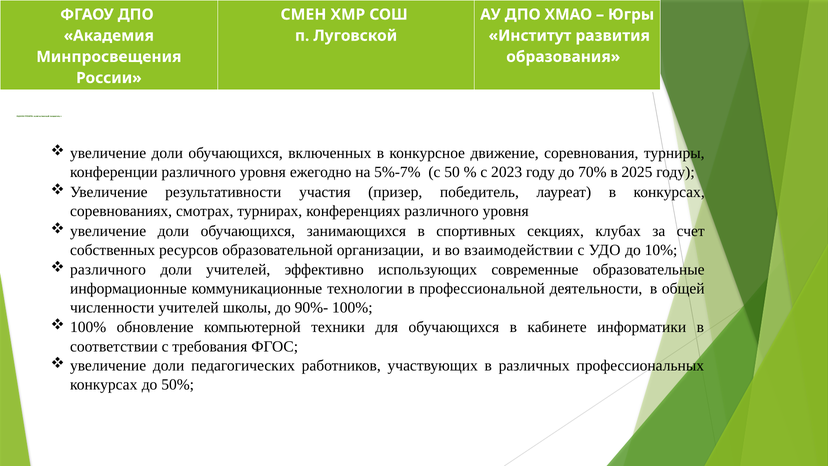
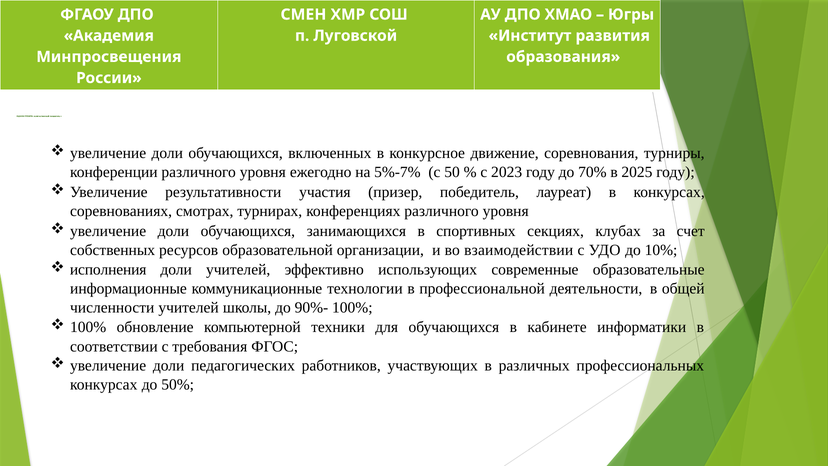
различного at (108, 269): различного -> исполнения
